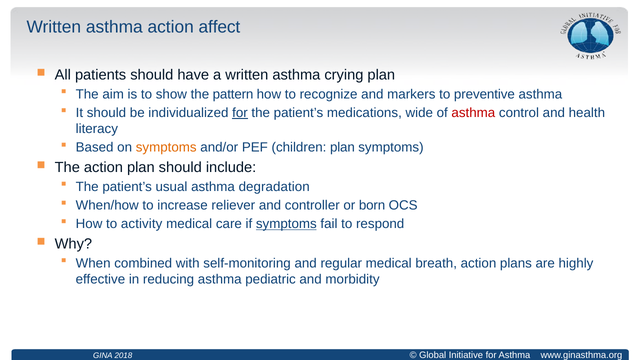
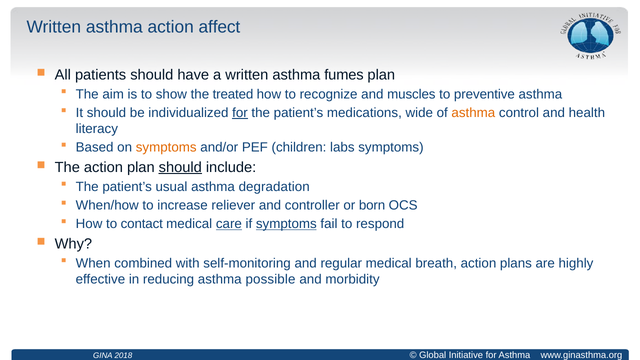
crying: crying -> fumes
pattern: pattern -> treated
markers: markers -> muscles
asthma at (473, 113) colour: red -> orange
children plan: plan -> labs
should at (180, 167) underline: none -> present
activity: activity -> contact
care underline: none -> present
pediatric: pediatric -> possible
